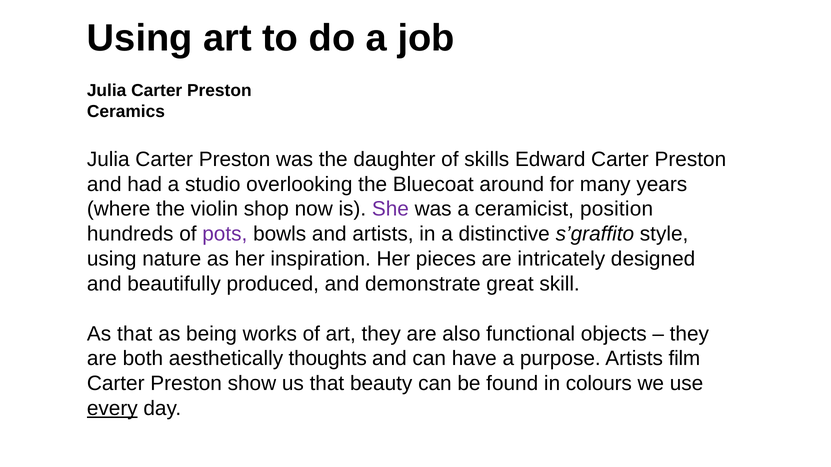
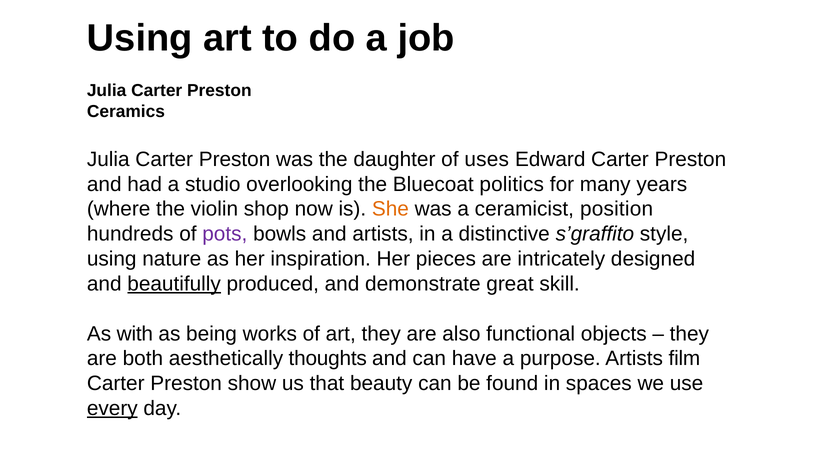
skills: skills -> uses
around: around -> politics
She colour: purple -> orange
beautifully underline: none -> present
As that: that -> with
colours: colours -> spaces
